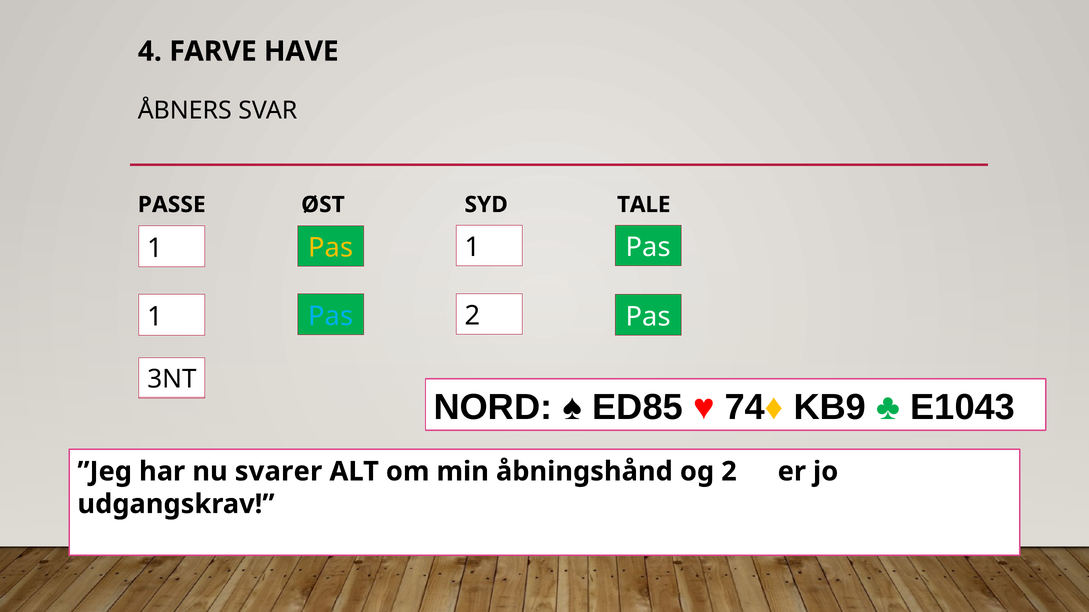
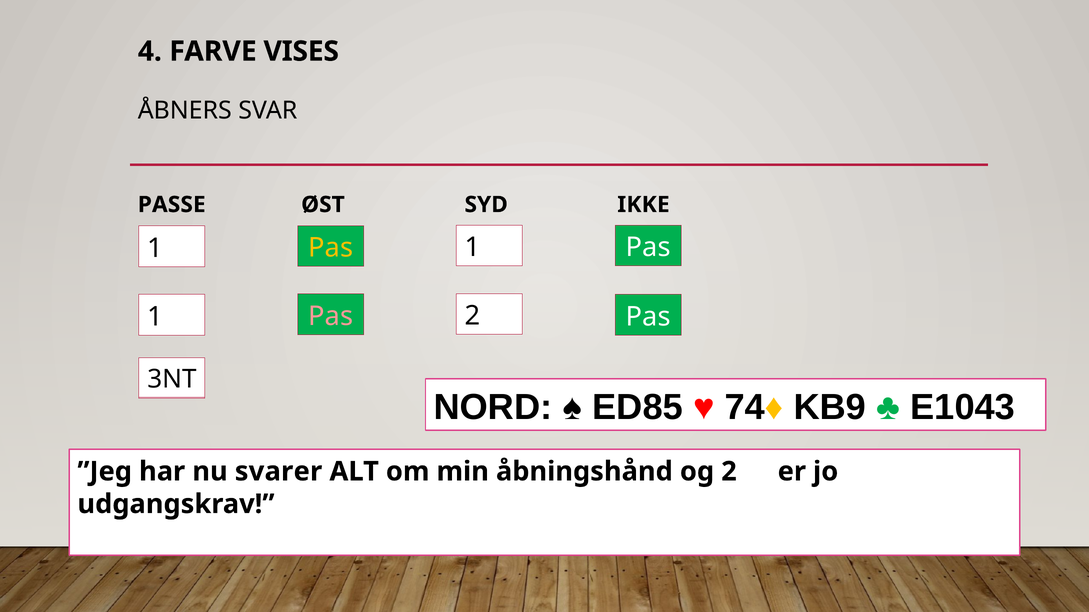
HAVE: HAVE -> VISES
TALE: TALE -> IKKE
Pas at (331, 317) colour: light blue -> pink
